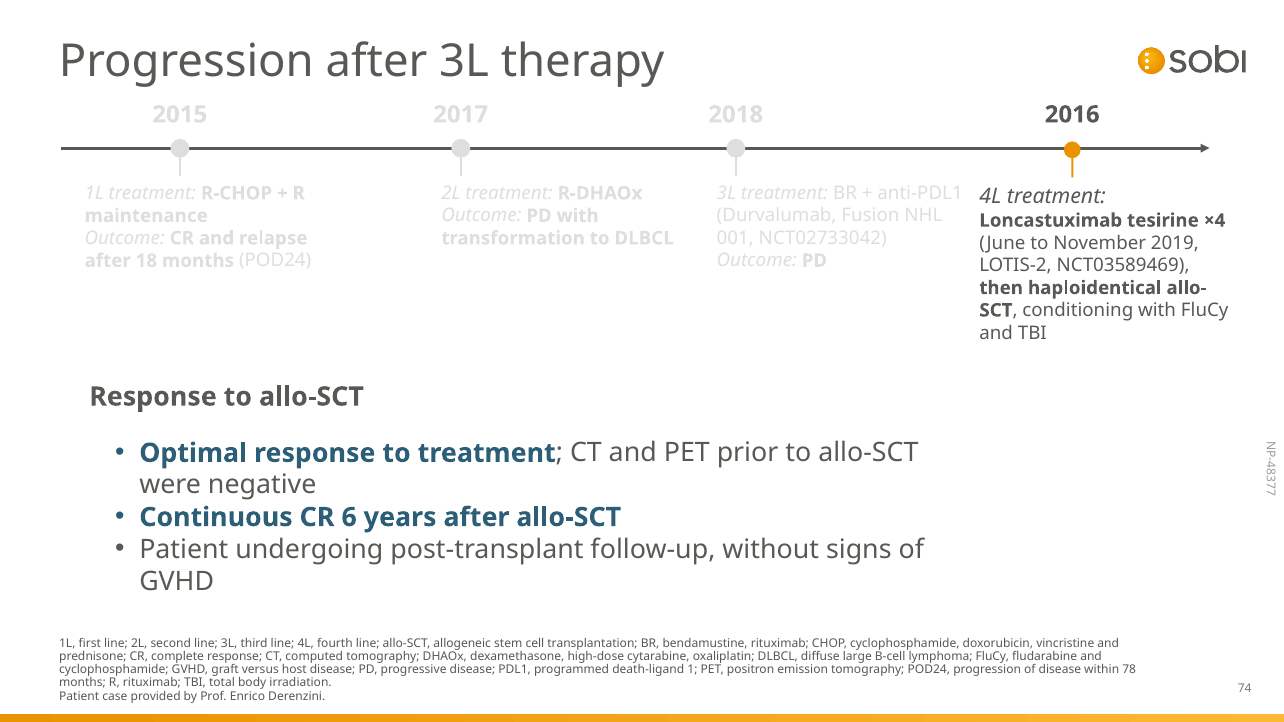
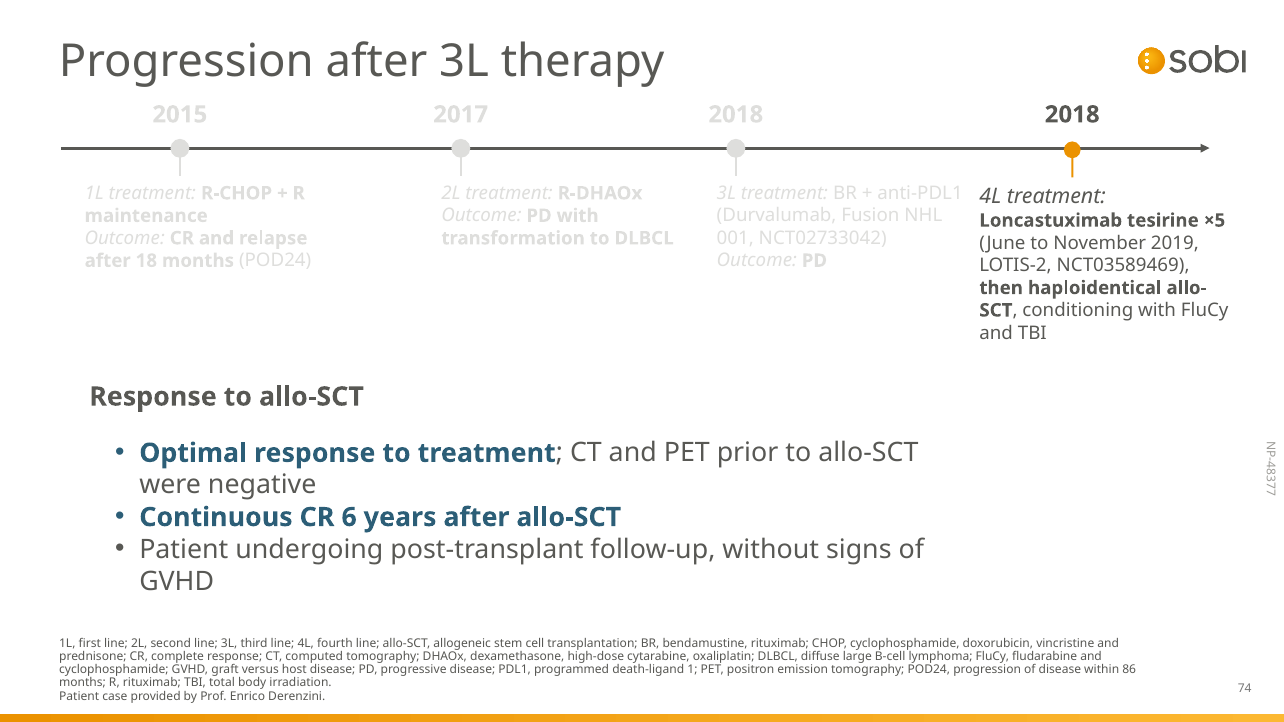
2016 at (1072, 115): 2016 -> 2018
×4: ×4 -> ×5
78: 78 -> 86
